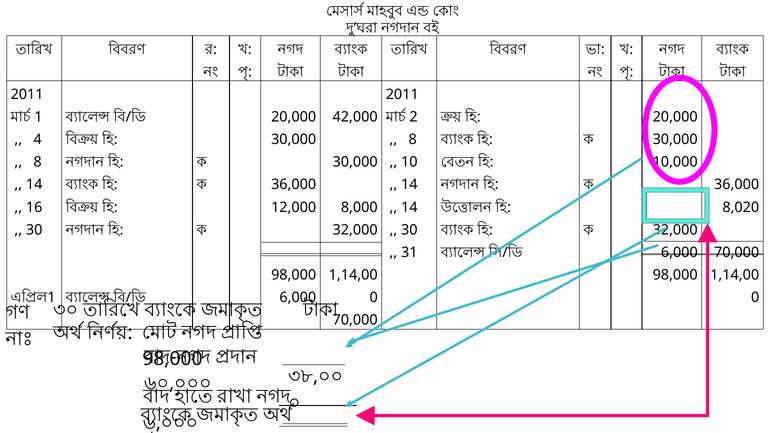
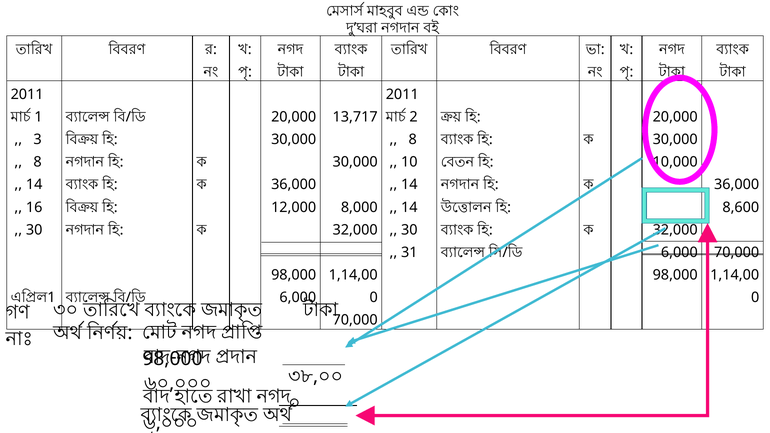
42,000: 42,000 -> 13,717
4: 4 -> 3
8,020: 8,020 -> 8,600
